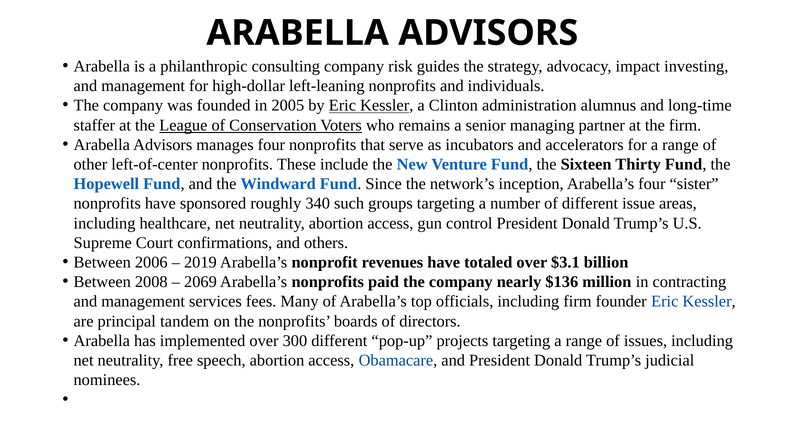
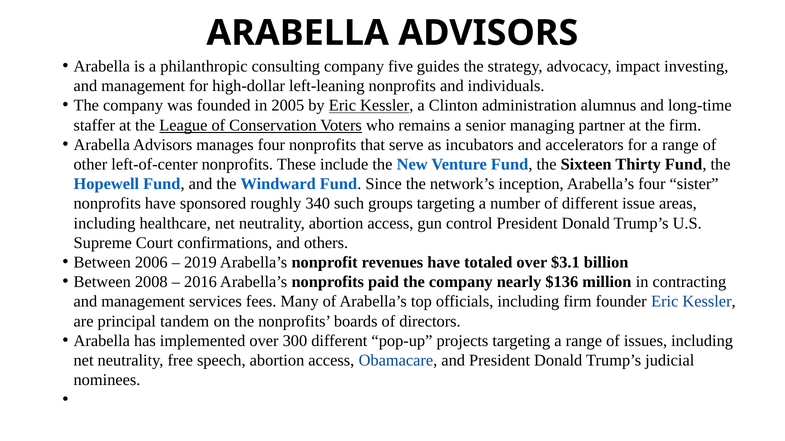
risk: risk -> five
2069: 2069 -> 2016
